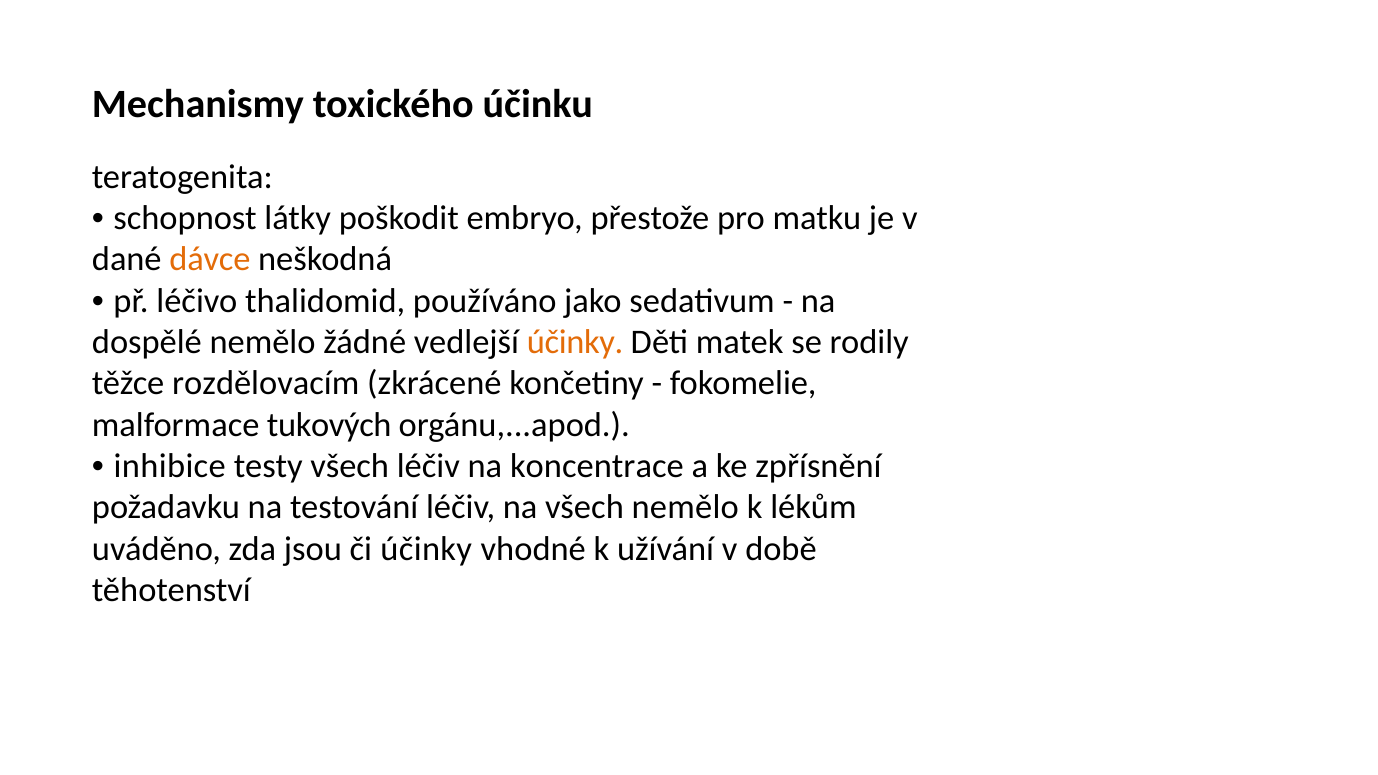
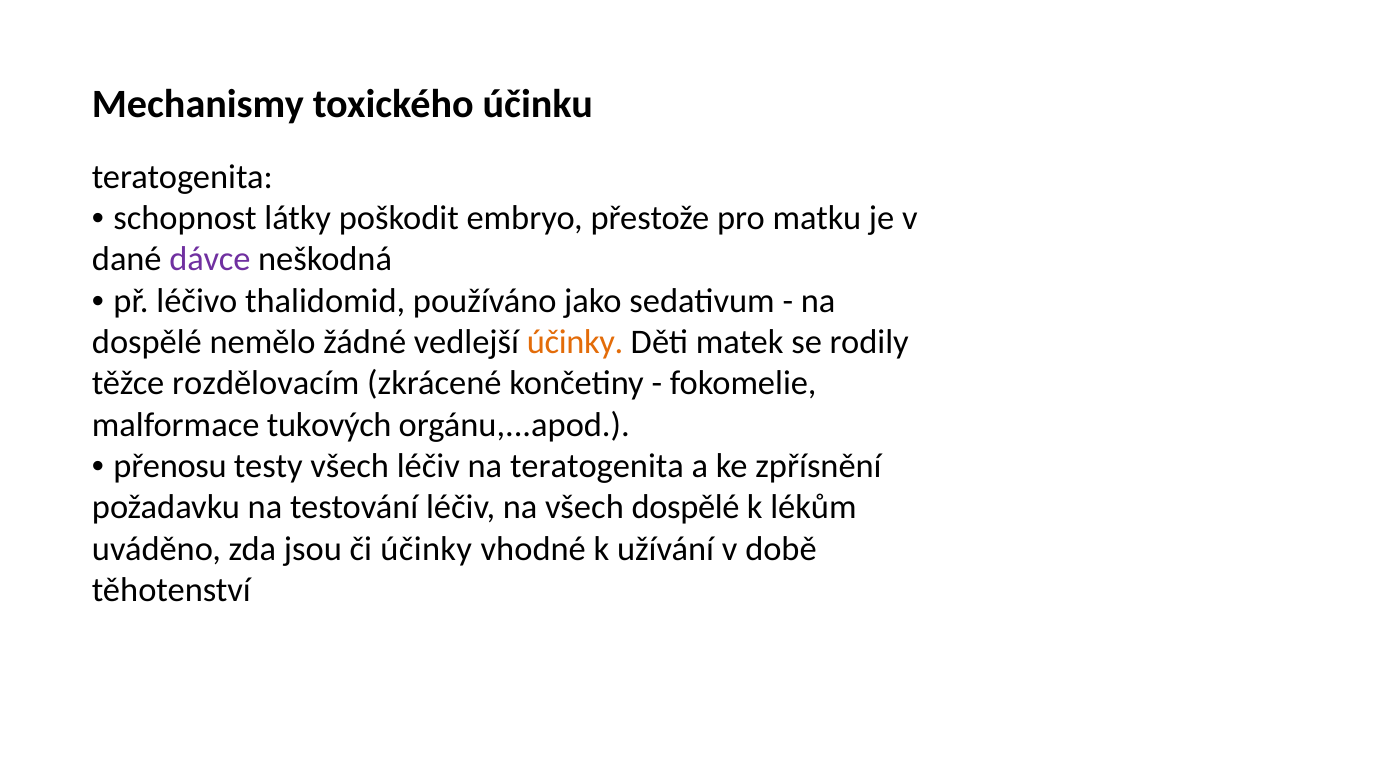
dávce colour: orange -> purple
inhibice: inhibice -> přenosu
na koncentrace: koncentrace -> teratogenita
všech nemělo: nemělo -> dospělé
